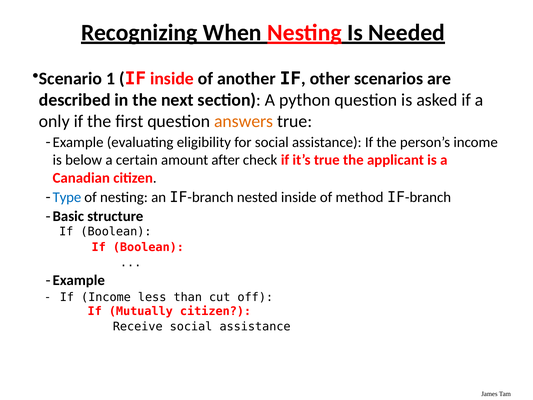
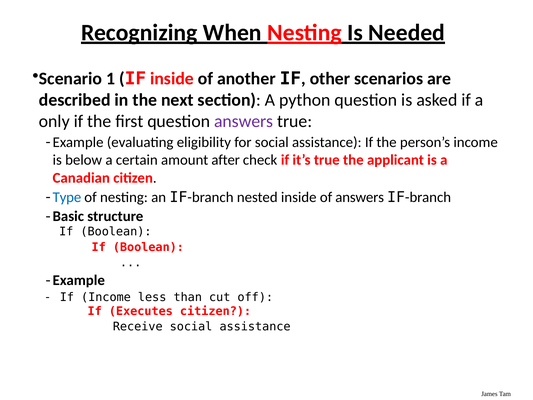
answers at (244, 121) colour: orange -> purple
of method: method -> answers
Mutually: Mutually -> Executes
